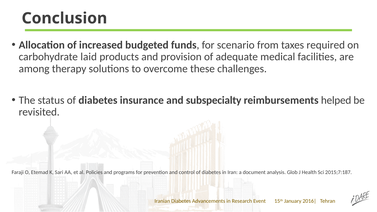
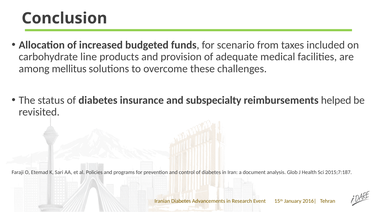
required: required -> included
laid: laid -> line
therapy: therapy -> mellitus
